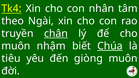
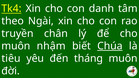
nhân: nhân -> danh
chân underline: present -> none
giòng: giòng -> tháng
